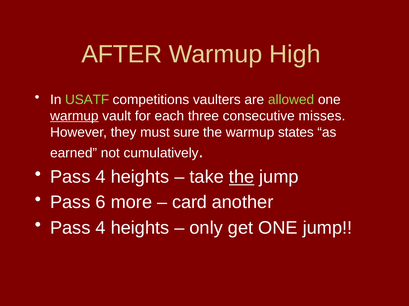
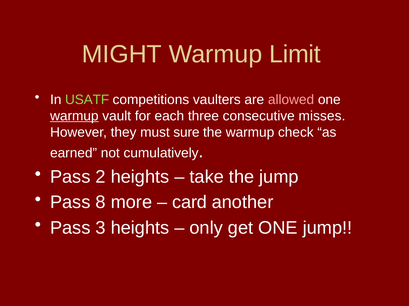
AFTER: AFTER -> MIGHT
High: High -> Limit
allowed colour: light green -> pink
states: states -> check
4 at (101, 177): 4 -> 2
the at (242, 177) underline: present -> none
6: 6 -> 8
4 at (101, 228): 4 -> 3
